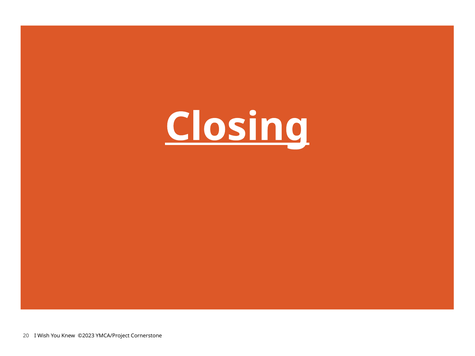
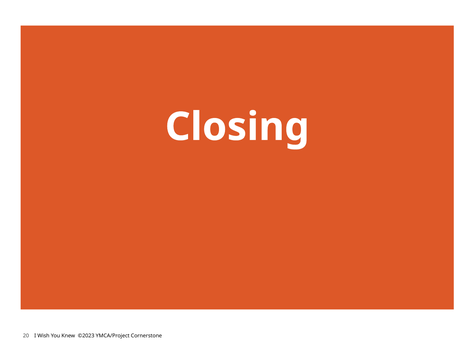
Closing underline: present -> none
